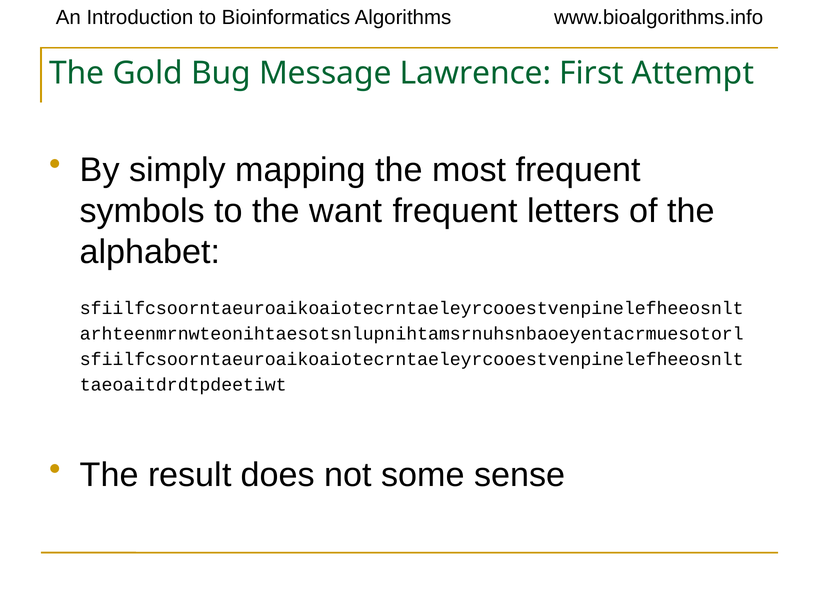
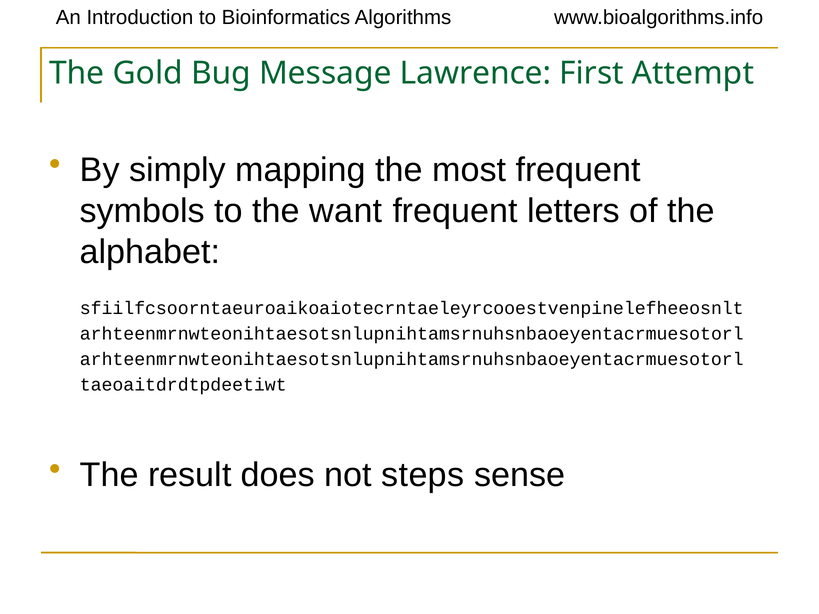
sfiilfcsoorntaeuroaikoaiotecrntaeleyrcooestvenpinelefheeosnlt at (412, 359): sfiilfcsoorntaeuroaikoaiotecrntaeleyrcooestvenpinelefheeosnlt -> arhteenmrnwteonihtaesotsnlupnihtamsrnuhsnbaoeyentacrmuesotorl
some: some -> steps
